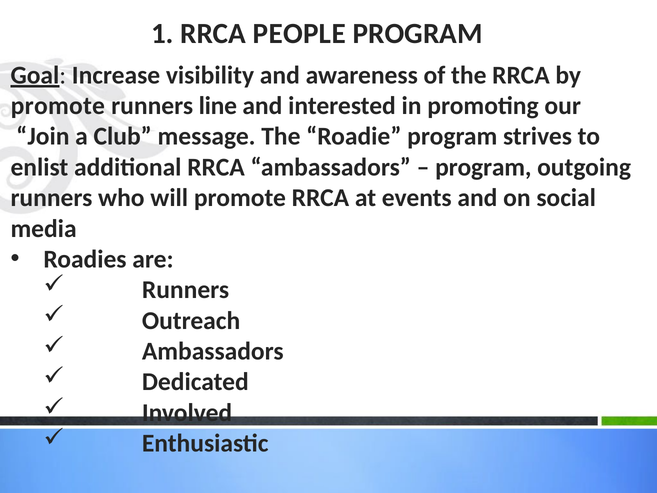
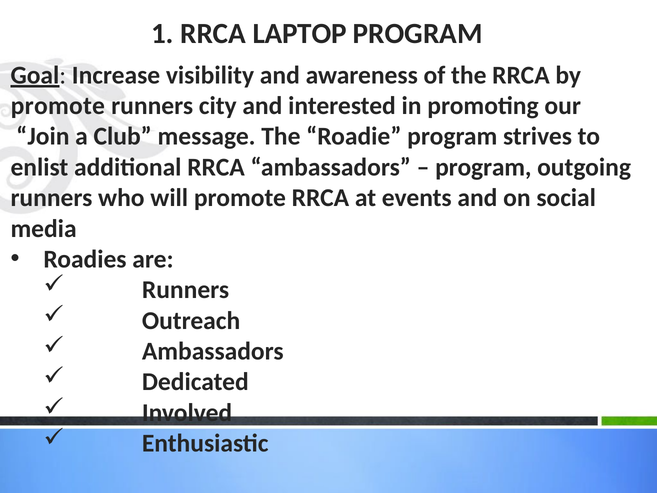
PEOPLE: PEOPLE -> LAPTOP
line: line -> city
